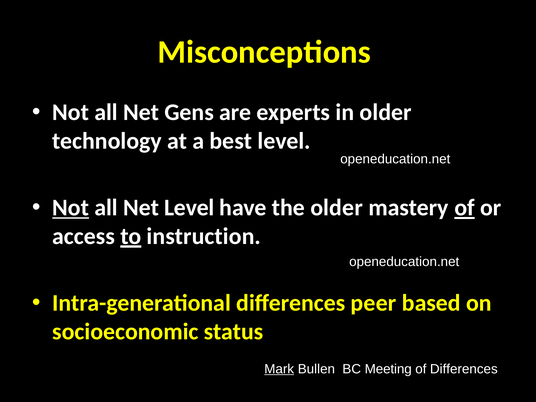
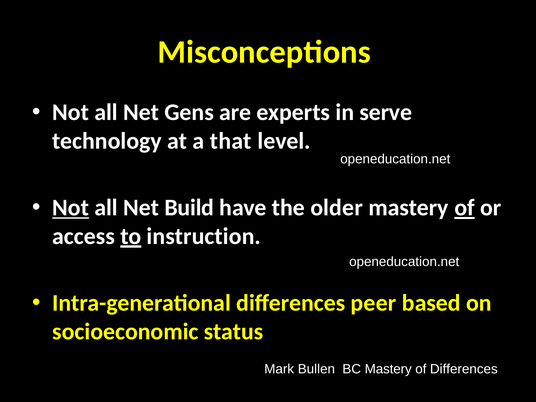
in older: older -> serve
best: best -> that
Net Level: Level -> Build
Mark underline: present -> none
BC Meeting: Meeting -> Mastery
